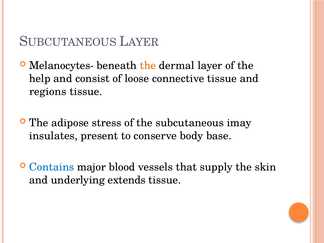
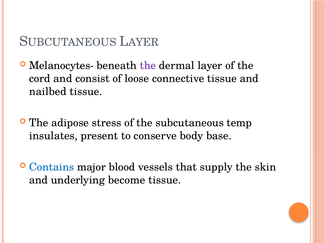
the at (148, 66) colour: orange -> purple
help: help -> cord
regions: regions -> nailbed
imay: imay -> temp
extends: extends -> become
